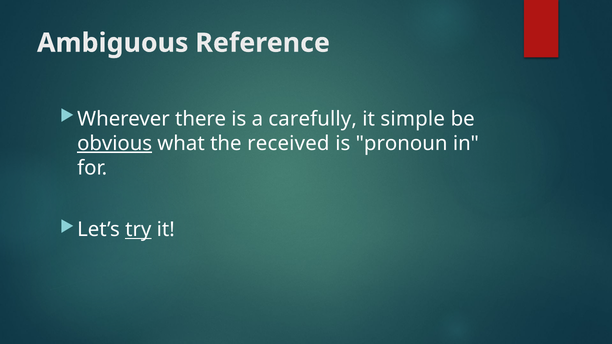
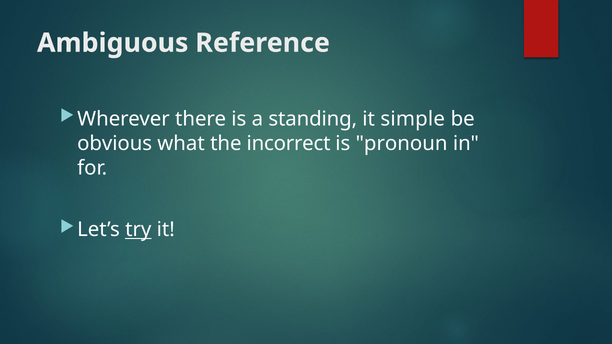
carefully: carefully -> standing
obvious underline: present -> none
received: received -> incorrect
